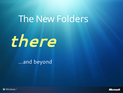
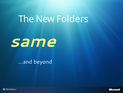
there: there -> same
